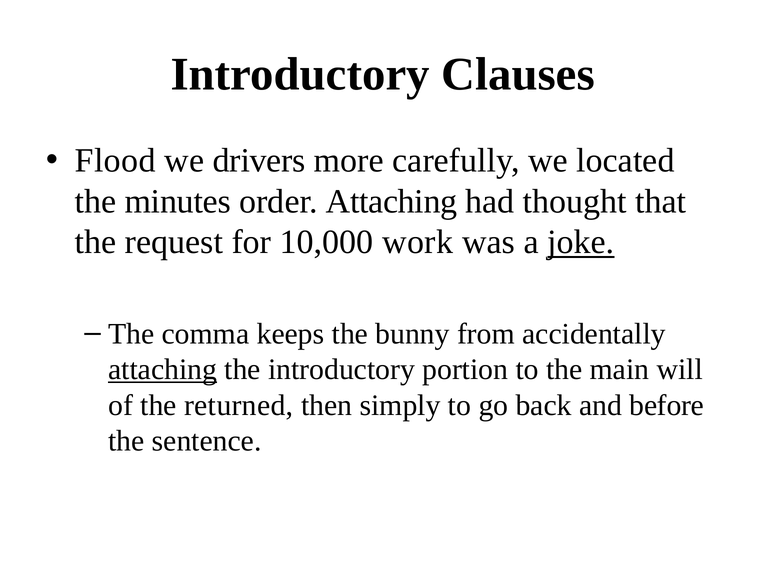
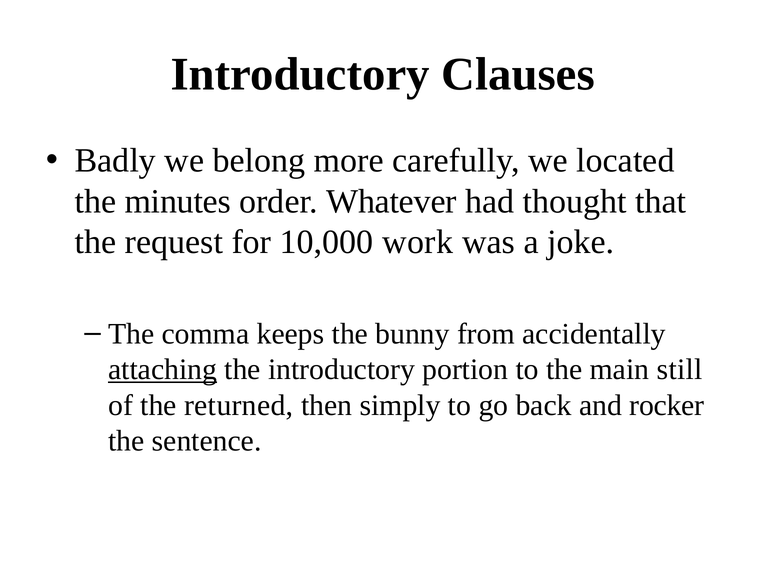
Flood: Flood -> Badly
drivers: drivers -> belong
order Attaching: Attaching -> Whatever
joke underline: present -> none
will: will -> still
before: before -> rocker
